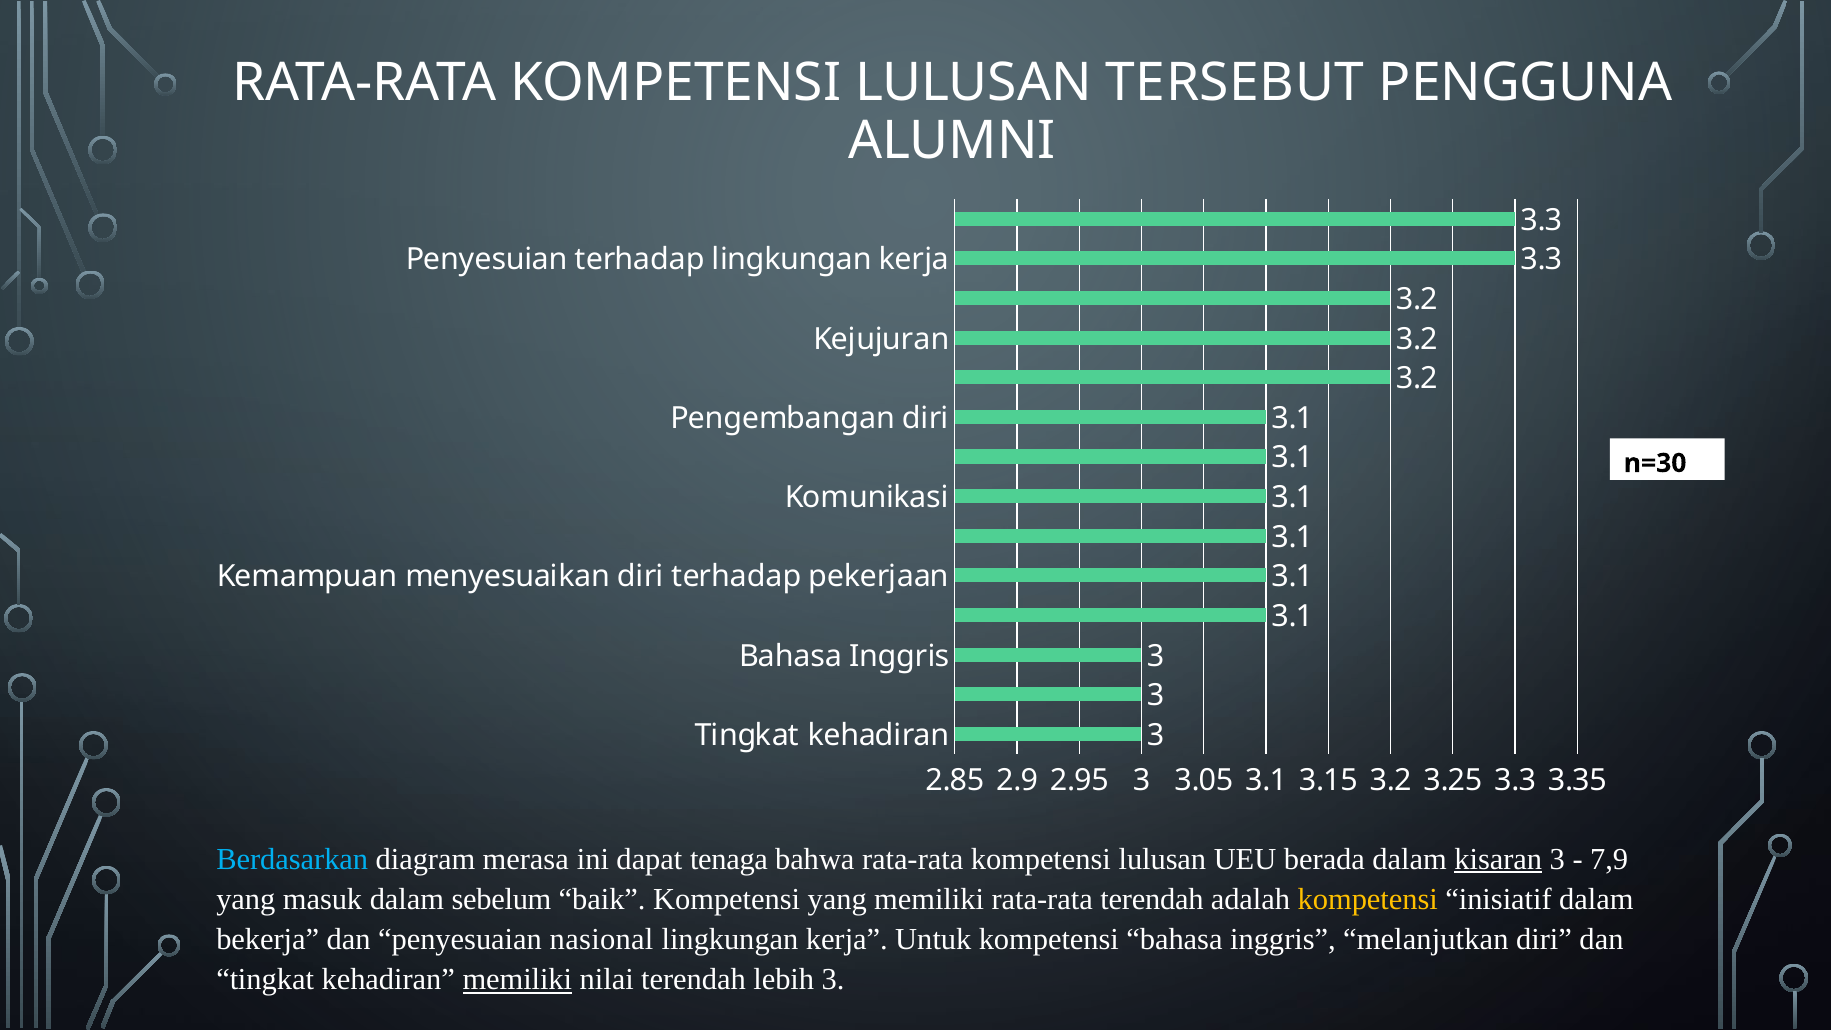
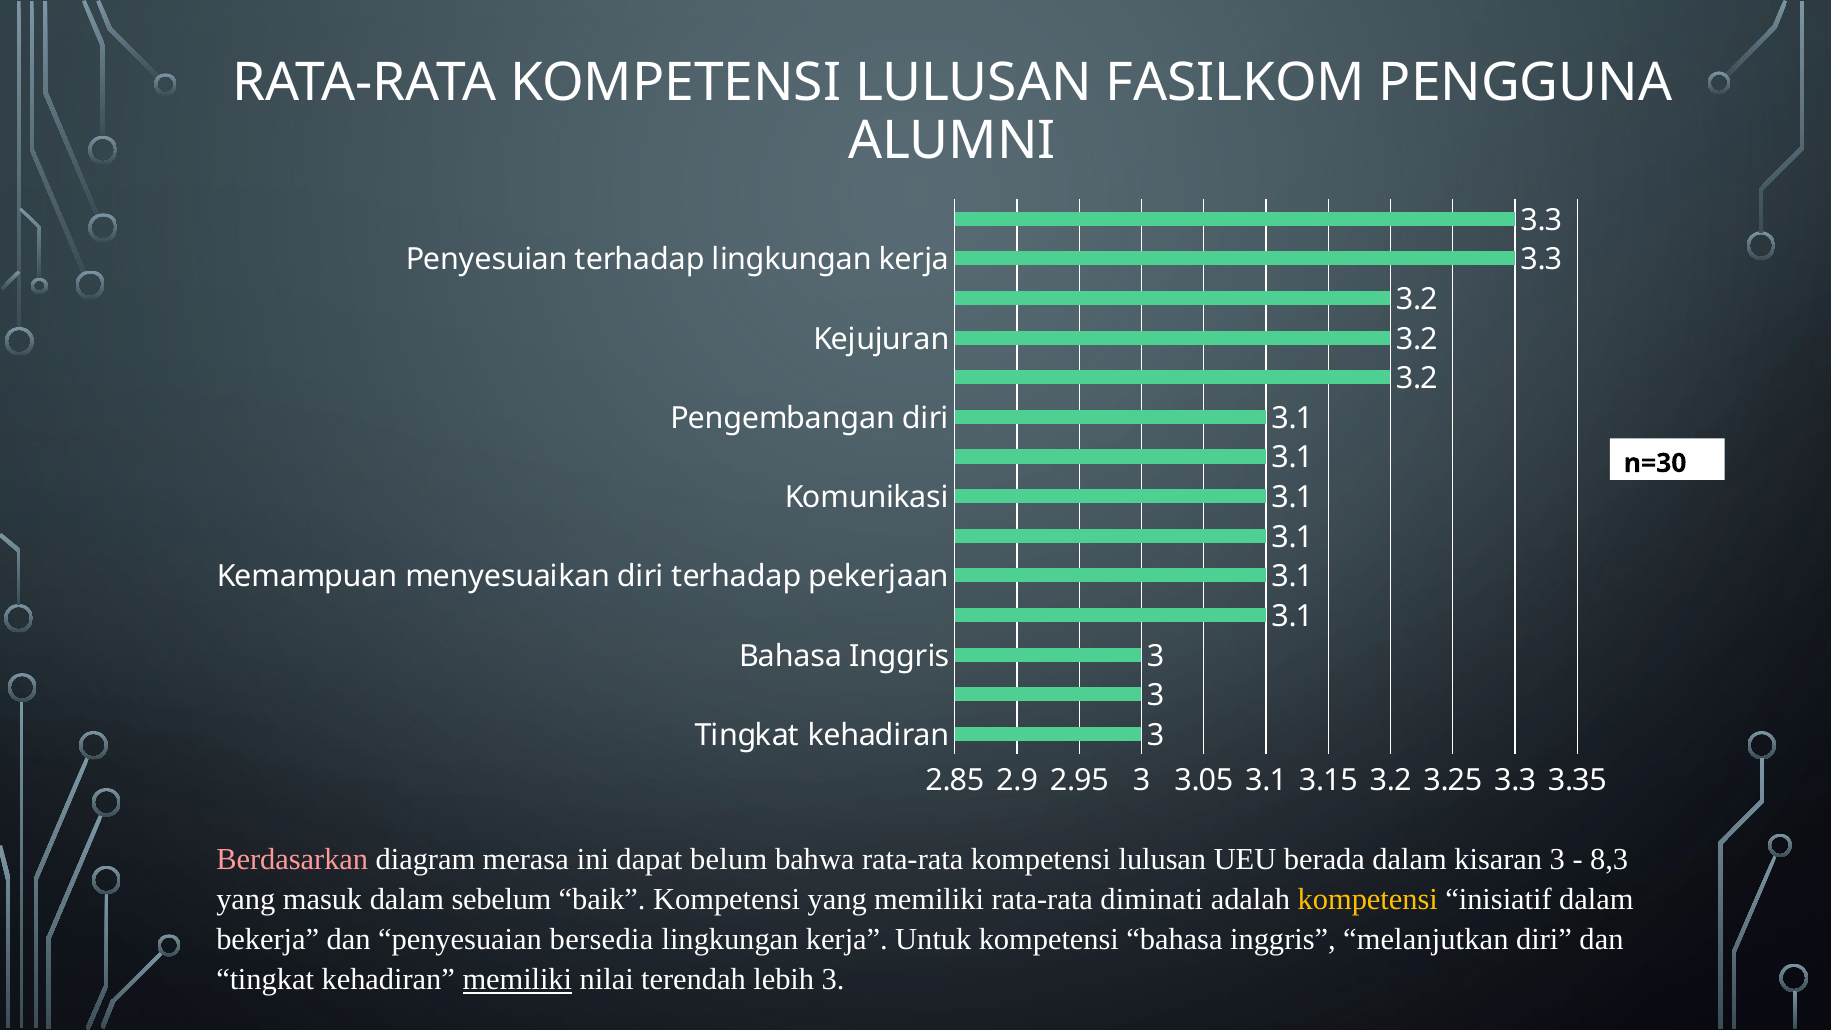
TERSEBUT: TERSEBUT -> FASILKOM
Berdasarkan colour: light blue -> pink
tenaga: tenaga -> belum
kisaran underline: present -> none
7,9: 7,9 -> 8,3
rata-rata terendah: terendah -> diminati
nasional: nasional -> bersedia
